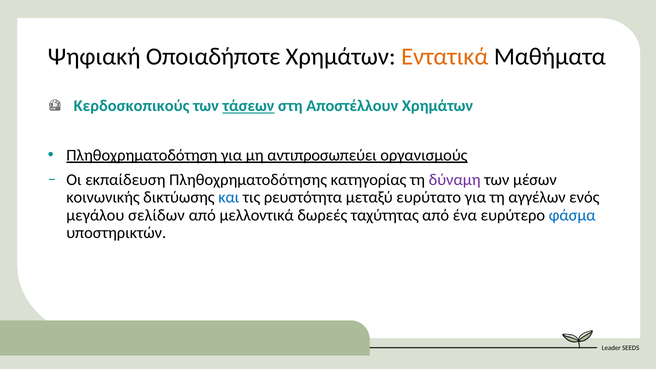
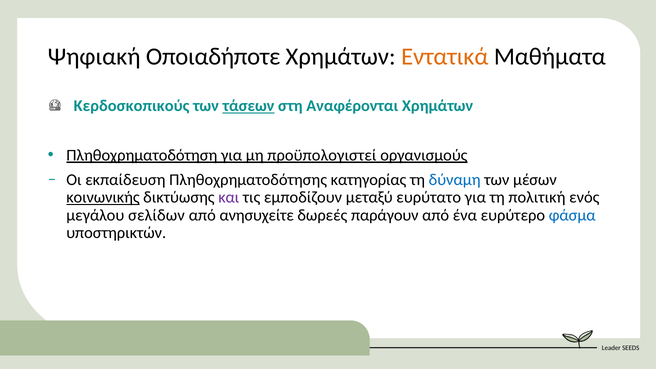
Αποστέλλουν: Αποστέλλουν -> Αναφέρονται
αντιπροσωπεύει: αντιπροσωπεύει -> προϋπολογιστεί
δύναμη colour: purple -> blue
κοινωνικής underline: none -> present
και colour: blue -> purple
ρευστότητα: ρευστότητα -> εμποδίζουν
αγγέλων: αγγέλων -> πολιτική
μελλοντικά: μελλοντικά -> ανησυχείτε
ταχύτητας: ταχύτητας -> παράγουν
